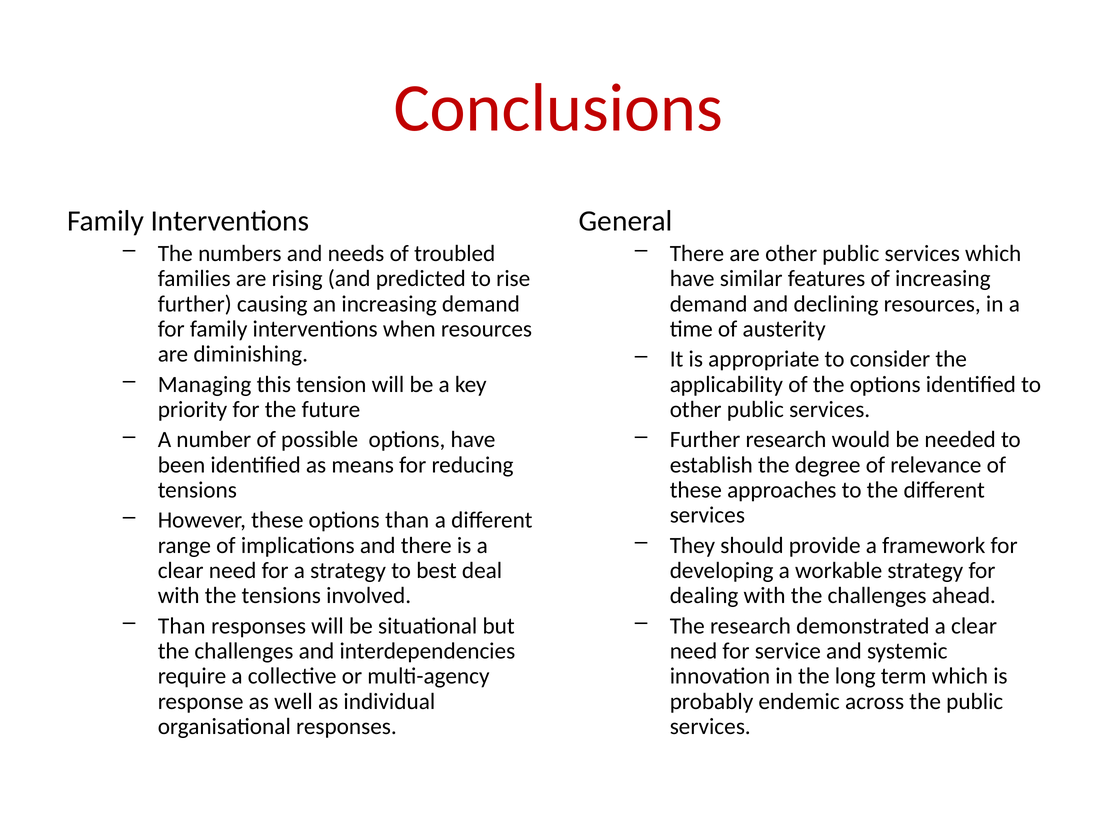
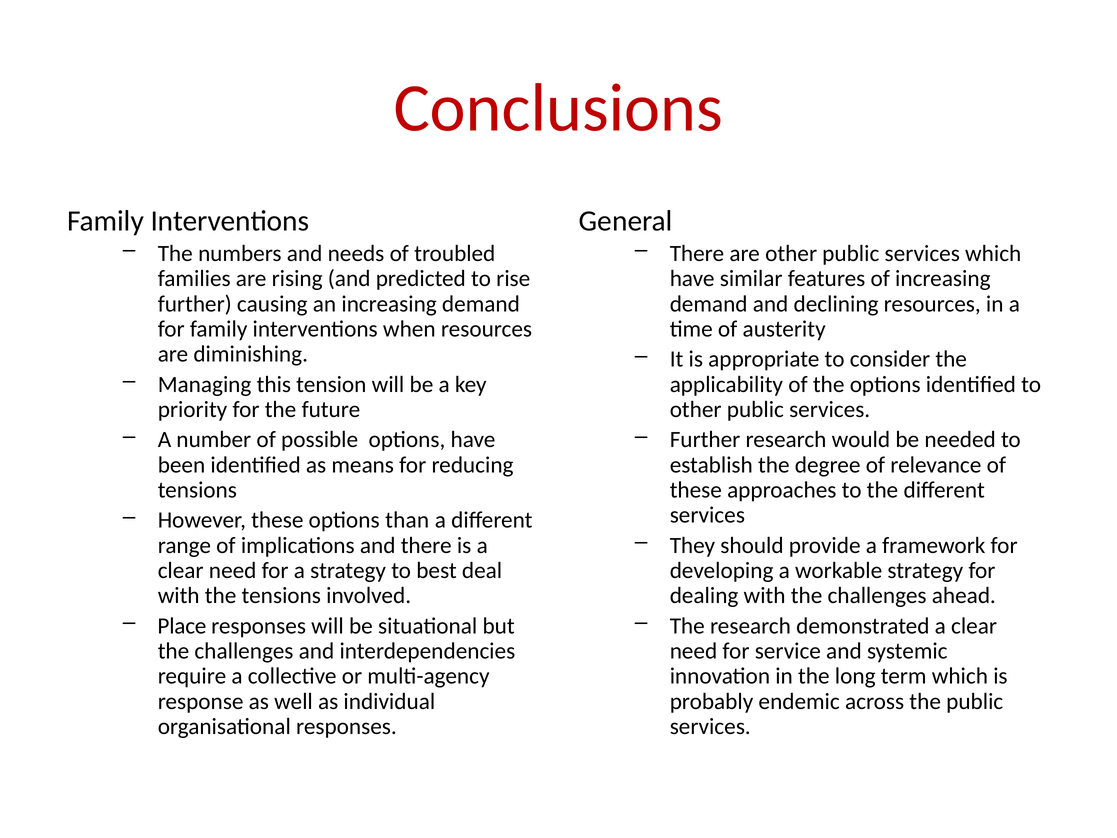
Than at (182, 626): Than -> Place
